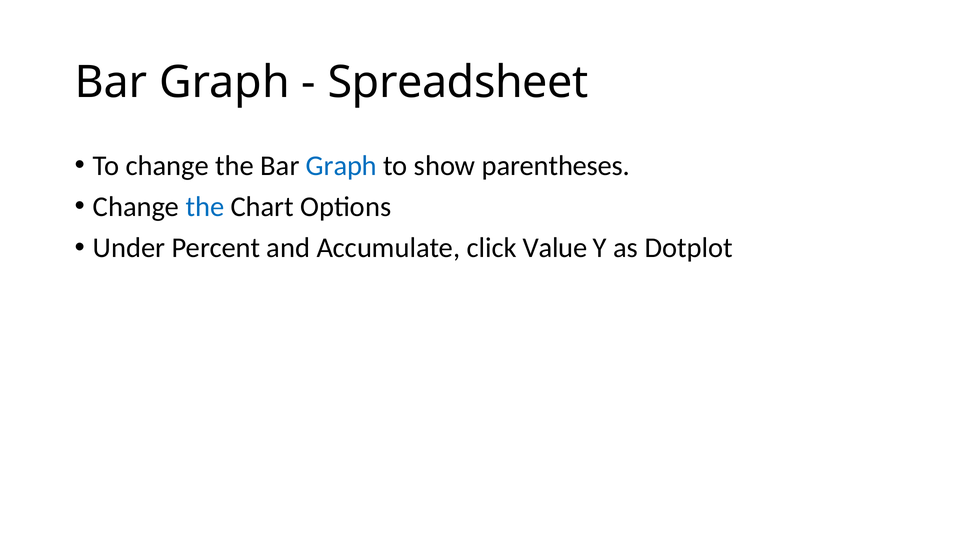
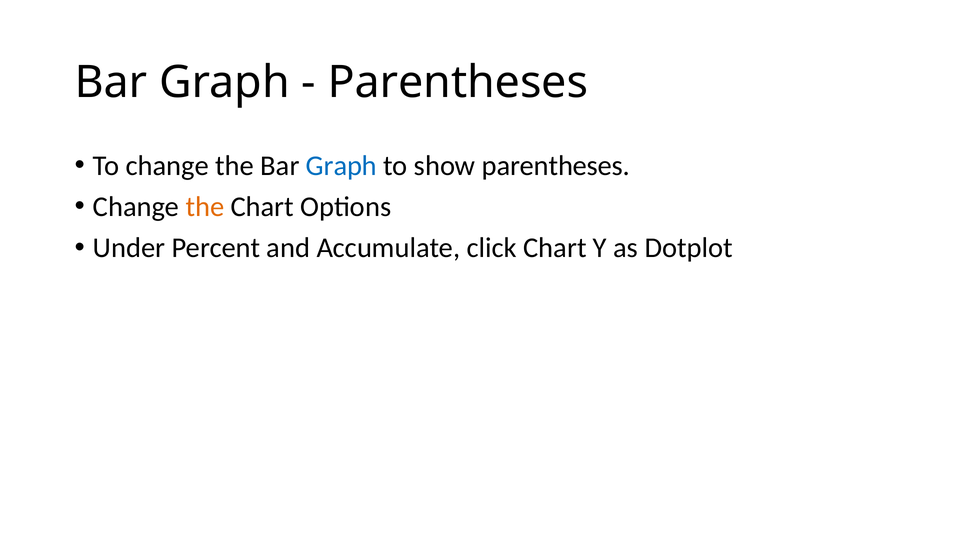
Spreadsheet at (458, 82): Spreadsheet -> Parentheses
the at (205, 207) colour: blue -> orange
click Value: Value -> Chart
